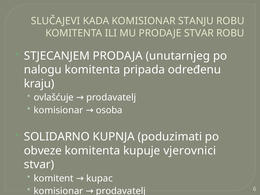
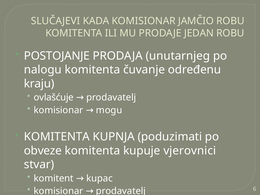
STANJU: STANJU -> JAMČIO
PRODAJE STVAR: STVAR -> JEDAN
STJECANJEM: STJECANJEM -> POSTOJANJE
pripada: pripada -> čuvanje
osoba: osoba -> mogu
SOLIDARNO at (57, 137): SOLIDARNO -> KOMITENTA
